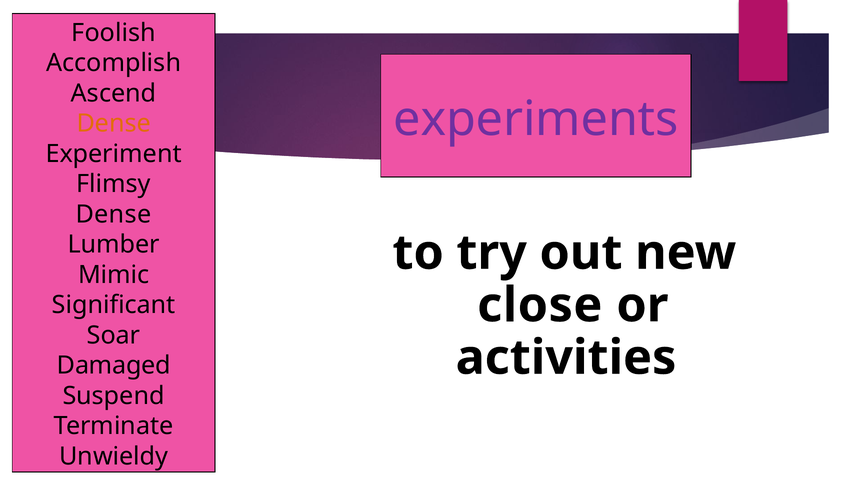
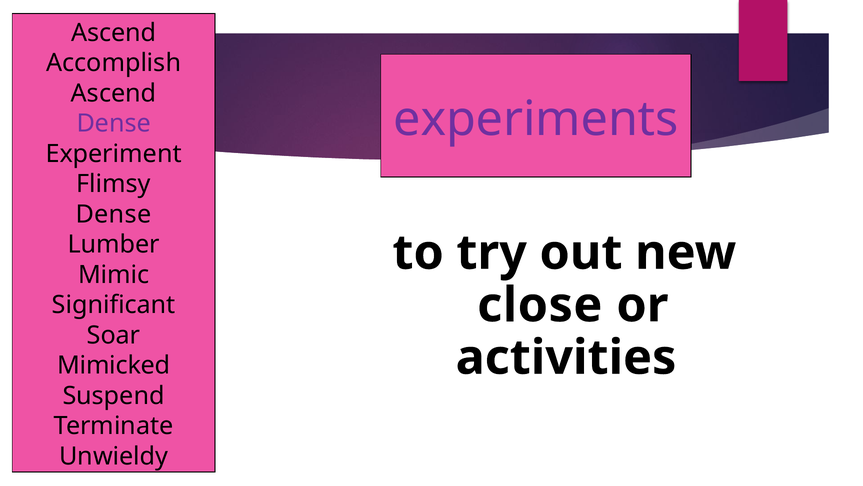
Foolish at (114, 33): Foolish -> Ascend
Dense at (114, 123) colour: orange -> purple
Damaged: Damaged -> Mimicked
